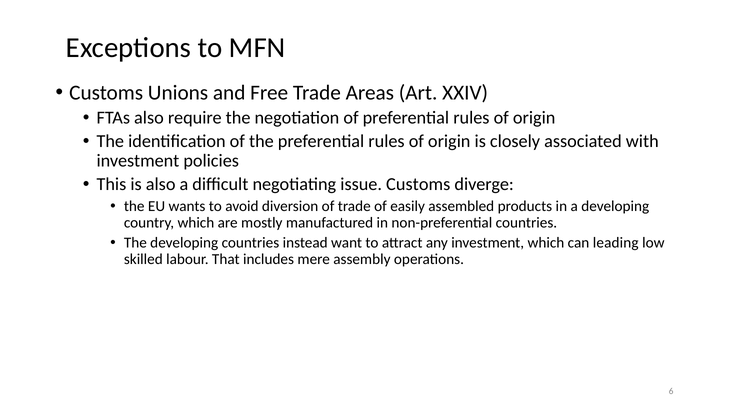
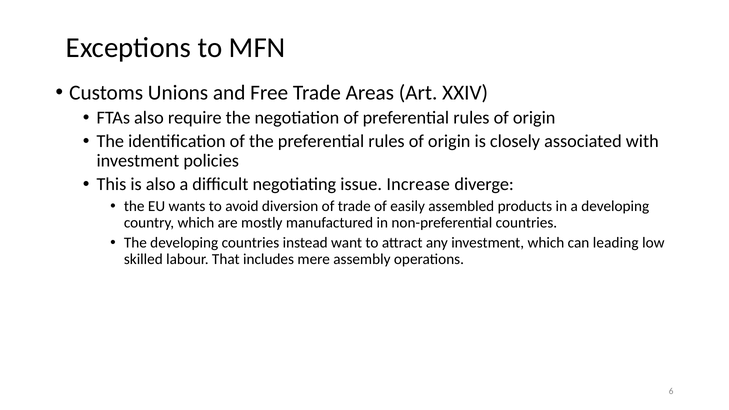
issue Customs: Customs -> Increase
